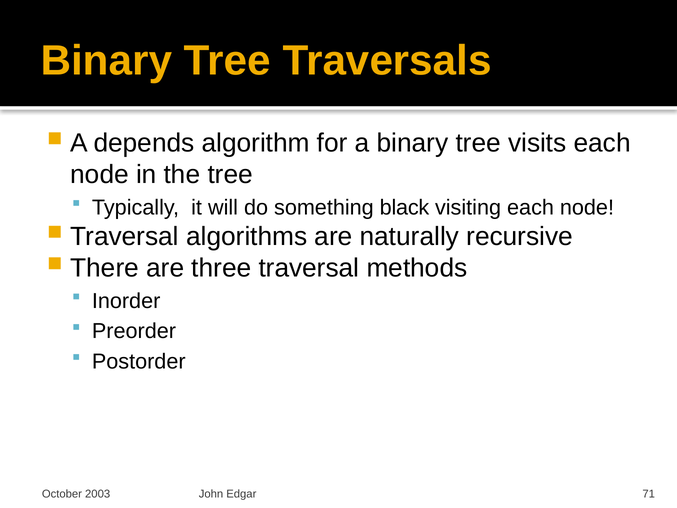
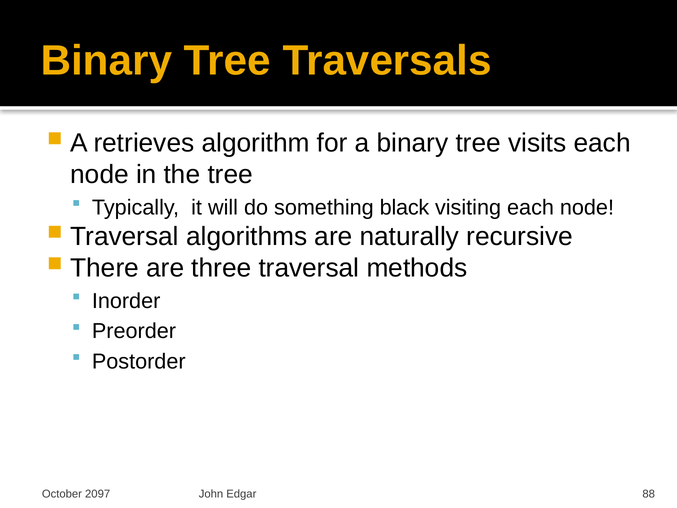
depends: depends -> retrieves
2003: 2003 -> 2097
71: 71 -> 88
